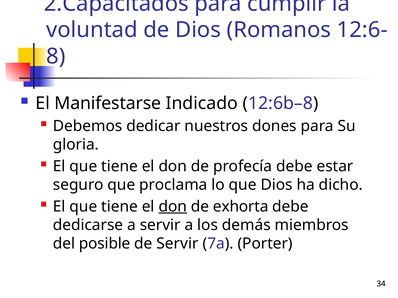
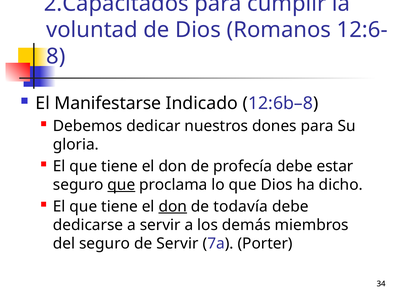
que at (121, 185) underline: none -> present
exhorta: exhorta -> todavía
del posible: posible -> seguro
